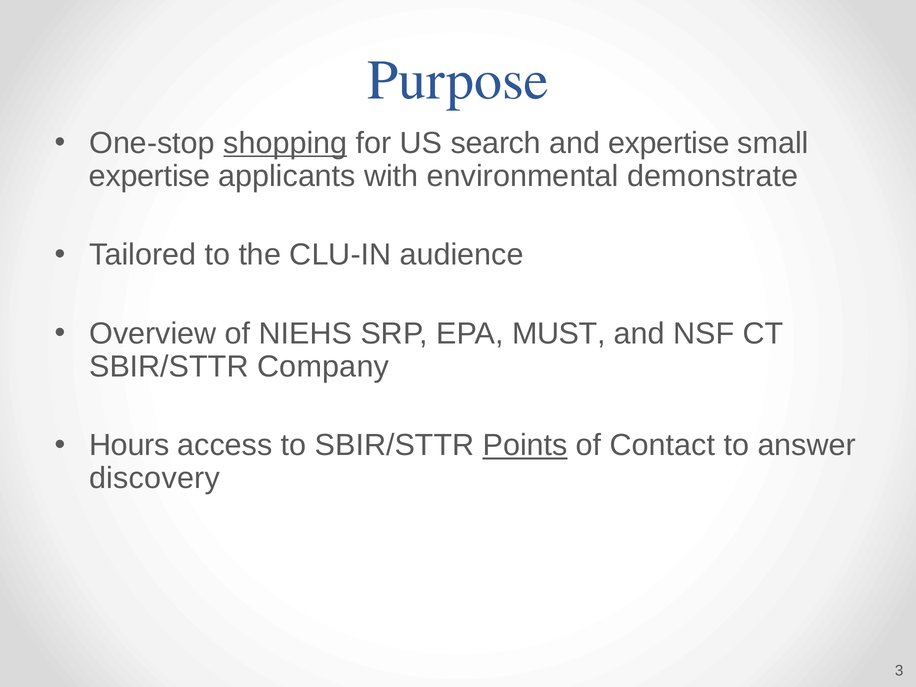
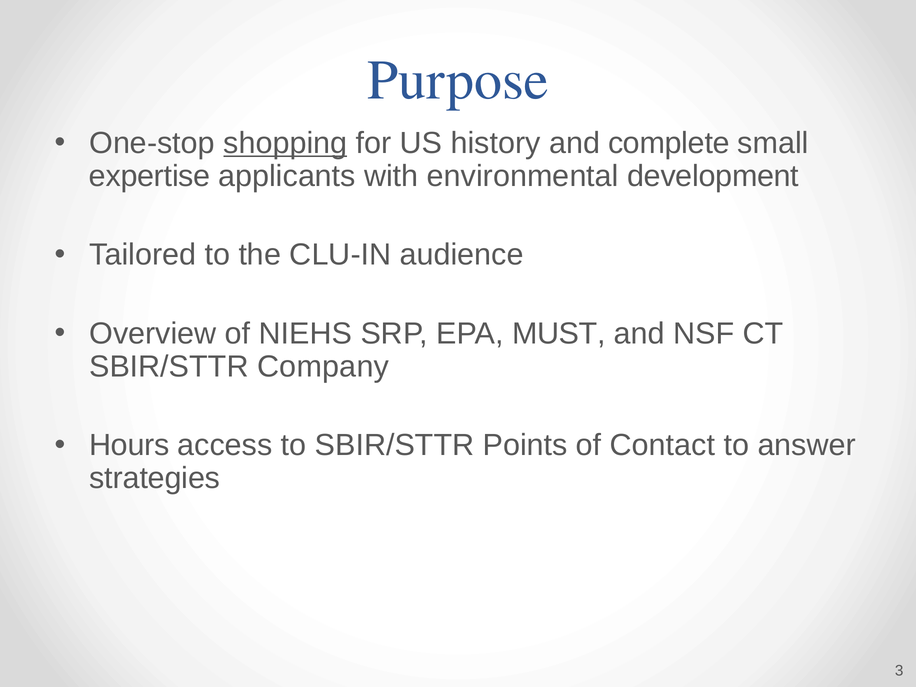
search: search -> history
and expertise: expertise -> complete
demonstrate: demonstrate -> development
Points underline: present -> none
discovery: discovery -> strategies
